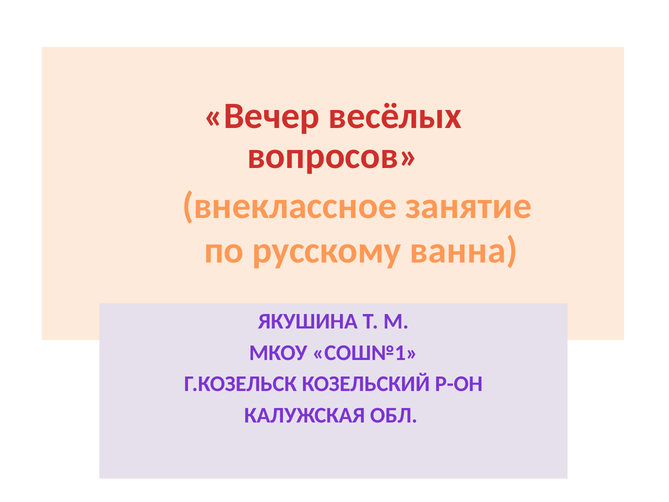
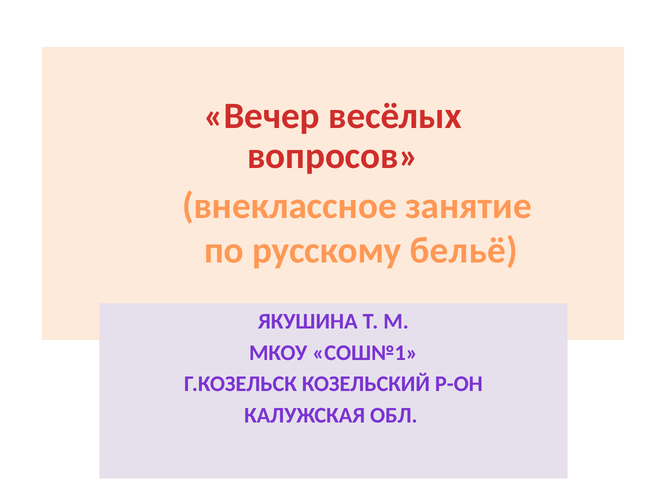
ванна: ванна -> бельё
